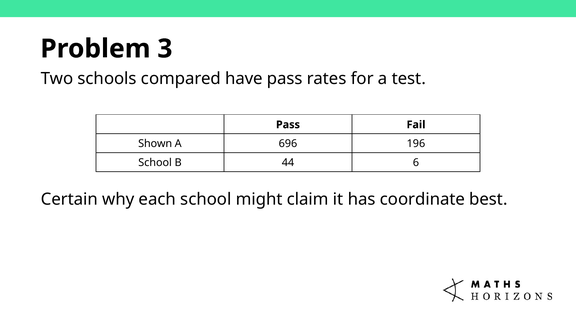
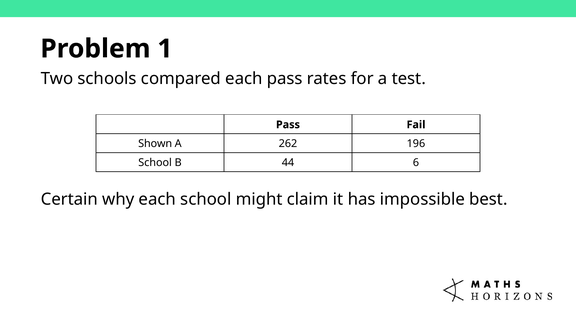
3: 3 -> 1
compared have: have -> each
696: 696 -> 262
coordinate: coordinate -> impossible
